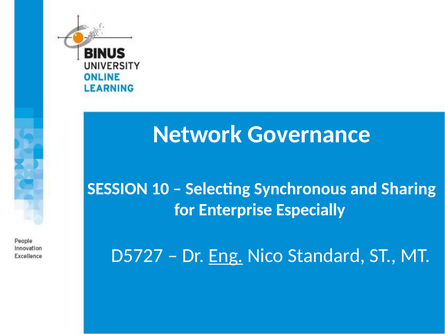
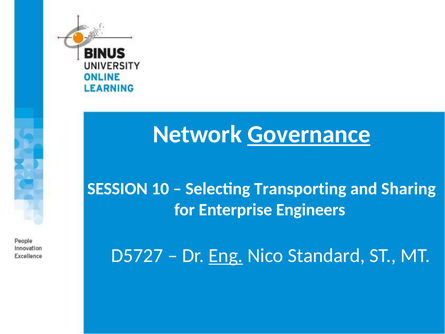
Governance underline: none -> present
Synchronous: Synchronous -> Transporting
Especially: Especially -> Engineers
